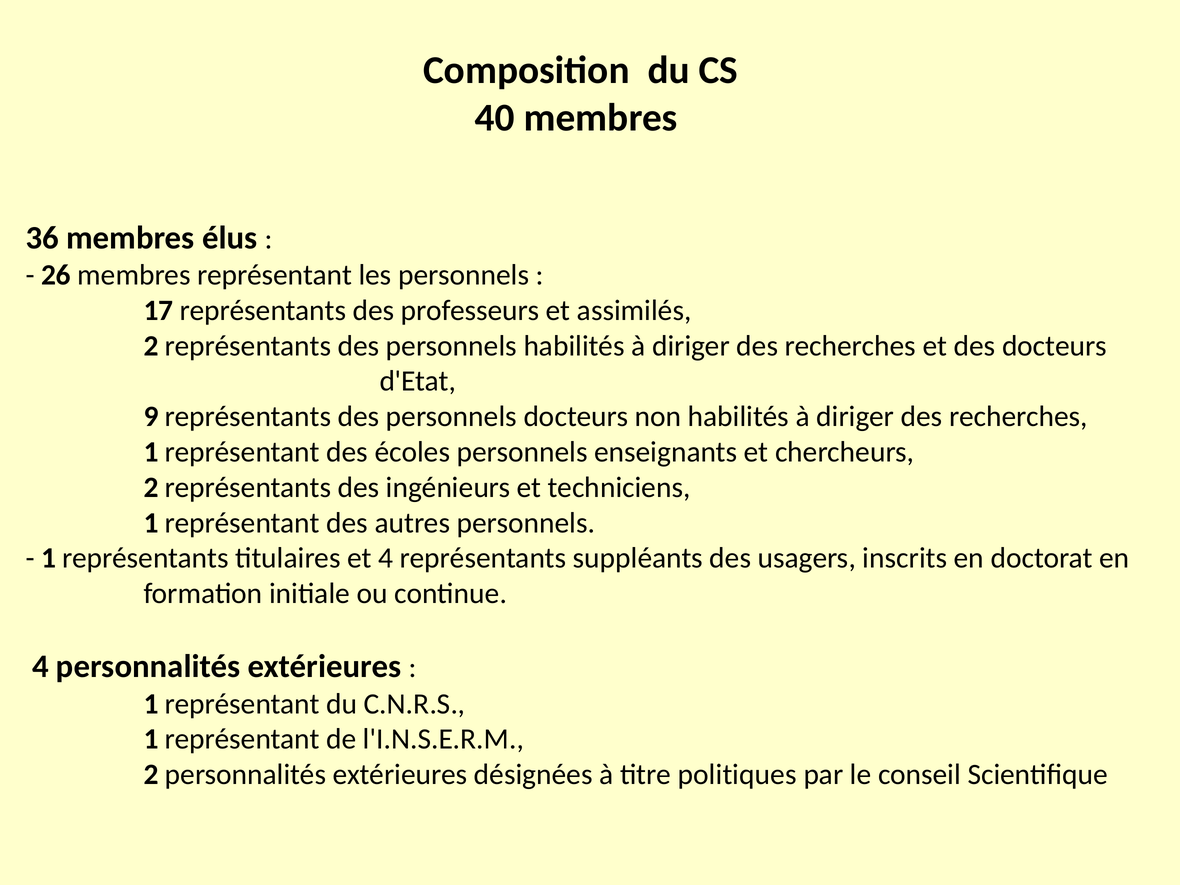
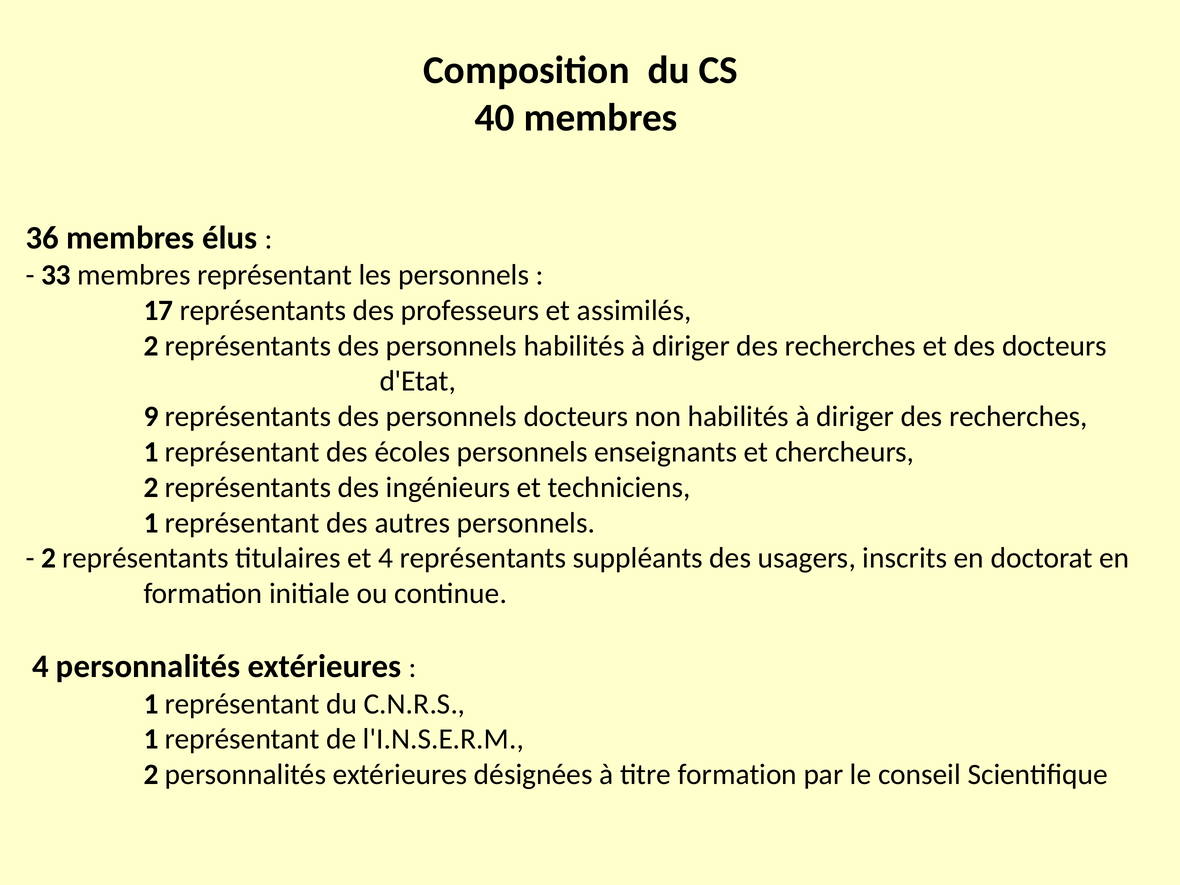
26: 26 -> 33
1 at (48, 558): 1 -> 2
titre politiques: politiques -> formation
